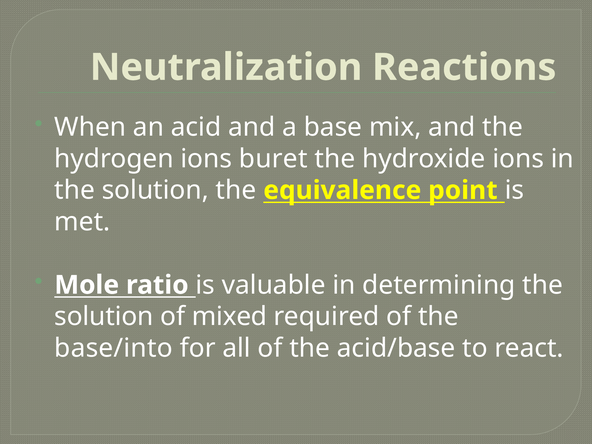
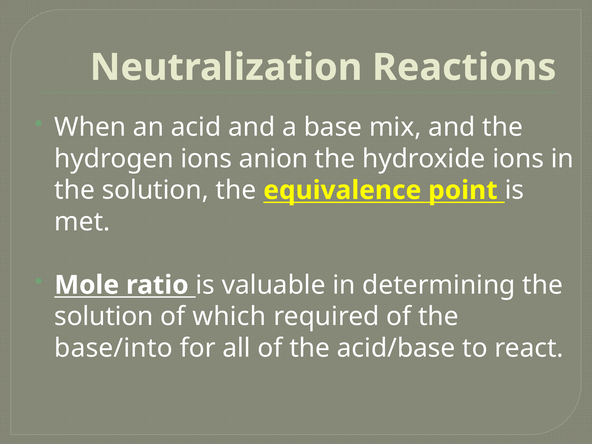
buret: buret -> anion
mixed: mixed -> which
